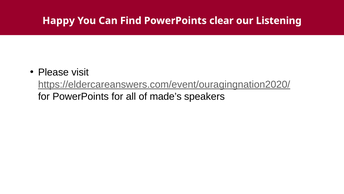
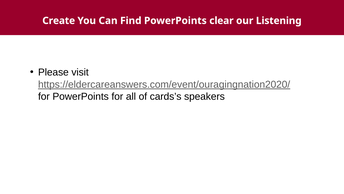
Happy: Happy -> Create
made’s: made’s -> cards’s
